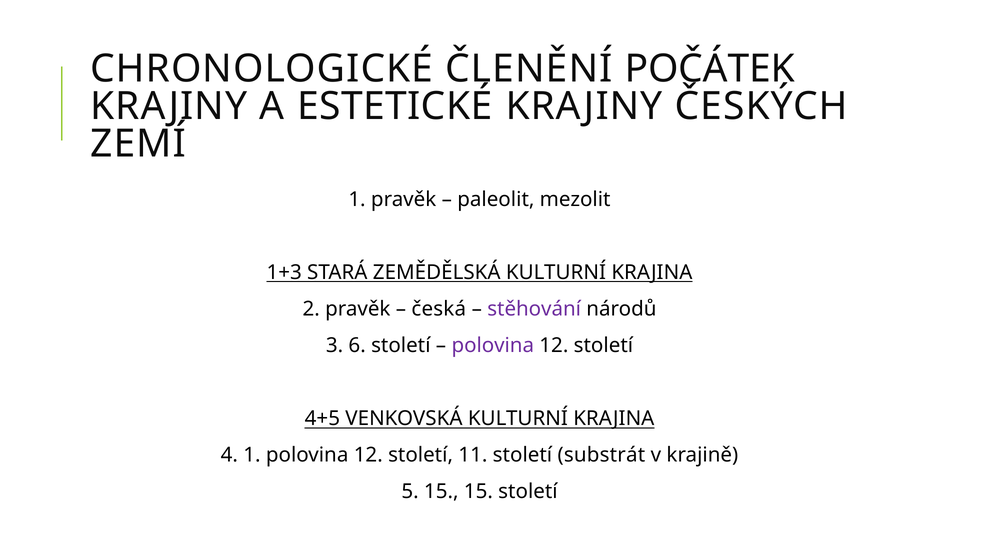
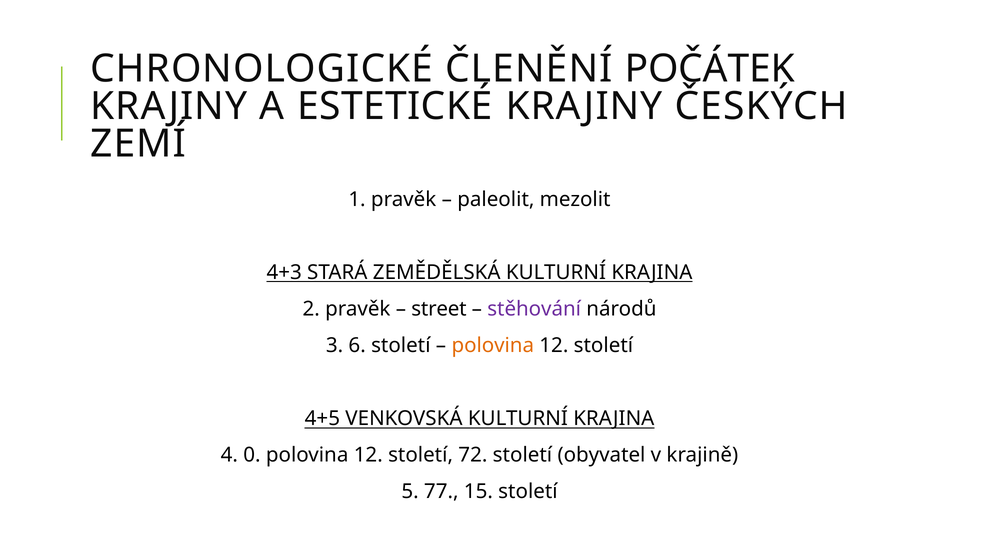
1+3: 1+3 -> 4+3
česká: česká -> street
polovina at (493, 346) colour: purple -> orange
4 1: 1 -> 0
11: 11 -> 72
substrát: substrát -> obyvatel
5 15: 15 -> 77
